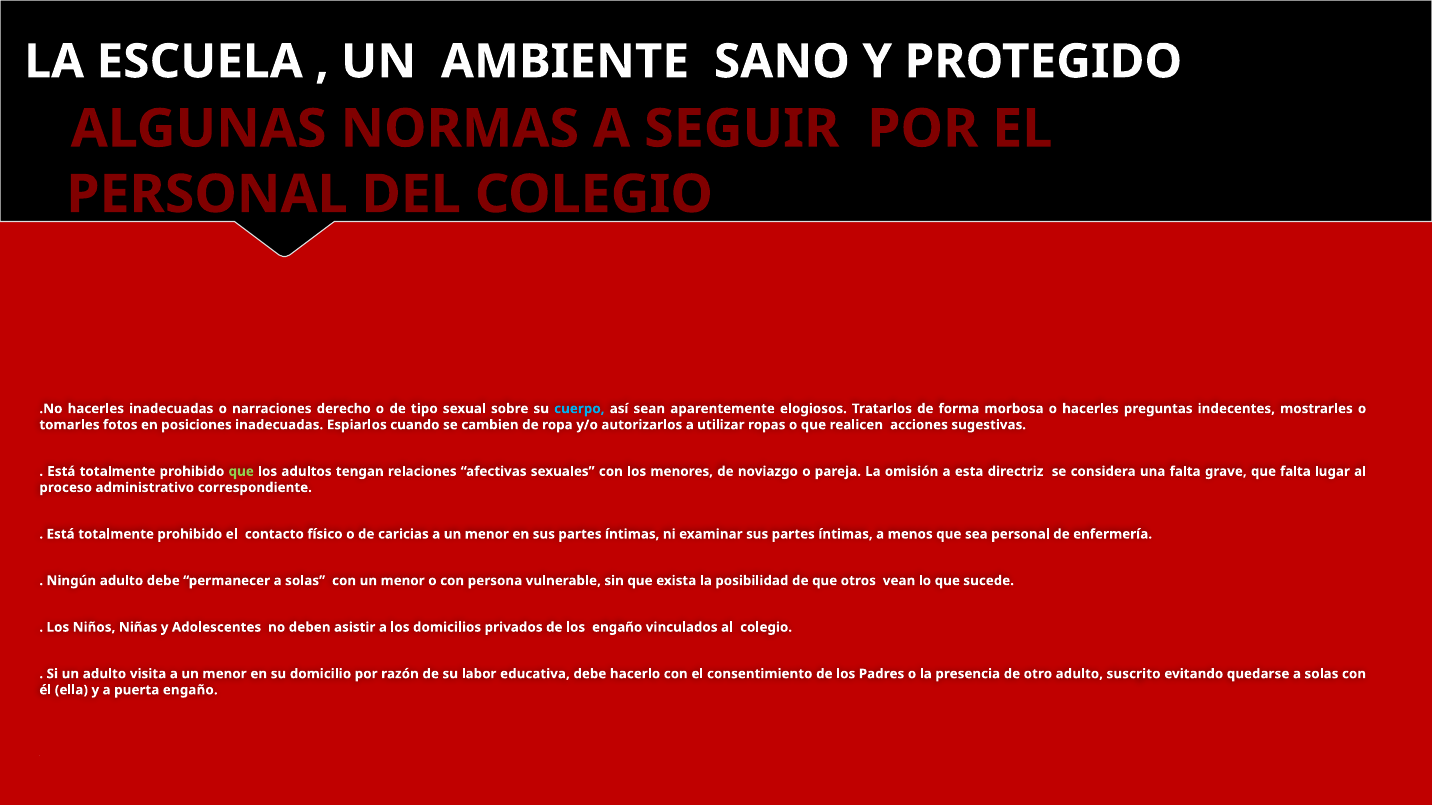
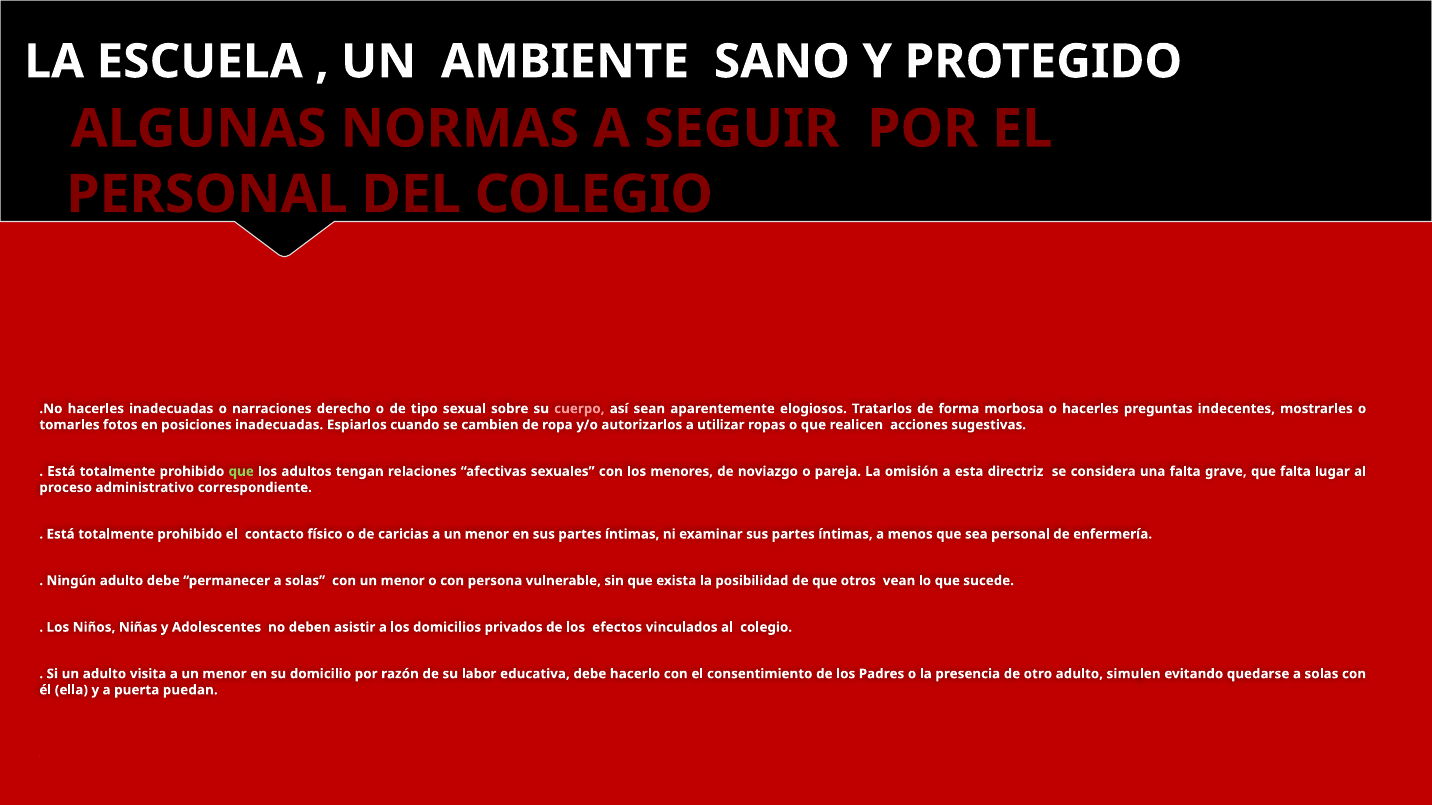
cuerpo colour: light blue -> pink
los engaño: engaño -> efectos
suscrito: suscrito -> simulen
puerta engaño: engaño -> puedan
